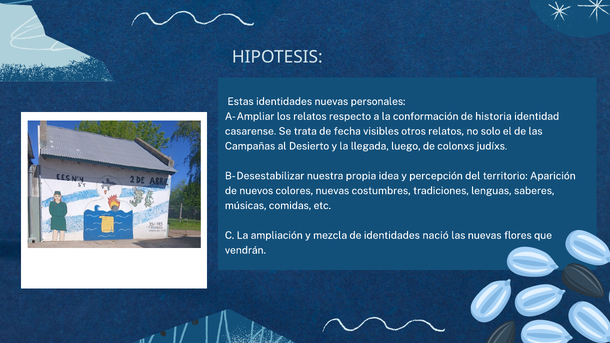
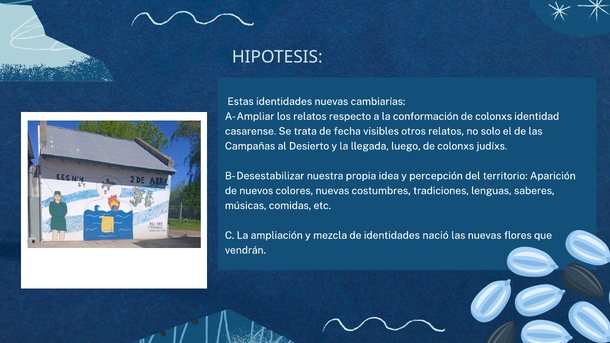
personales: personales -> cambiarías
conformación de historia: historia -> colonxs
